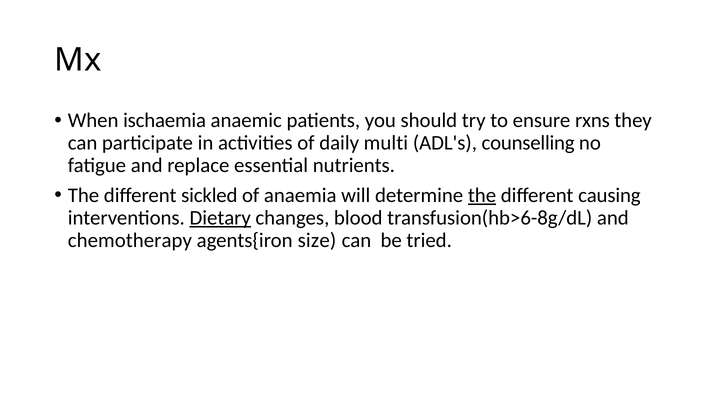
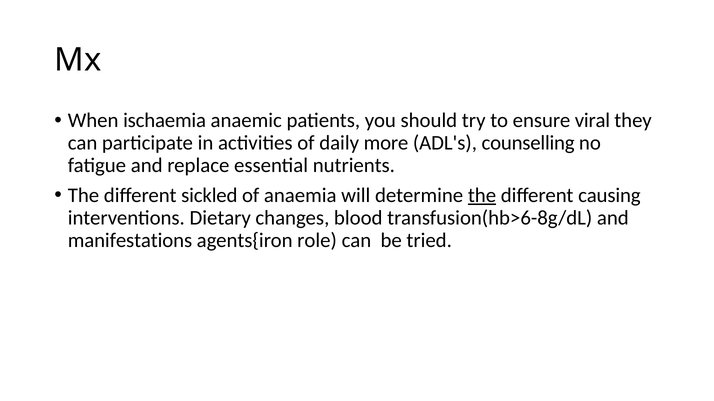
rxns: rxns -> viral
multi: multi -> more
Dietary underline: present -> none
chemotherapy: chemotherapy -> manifestations
size: size -> role
